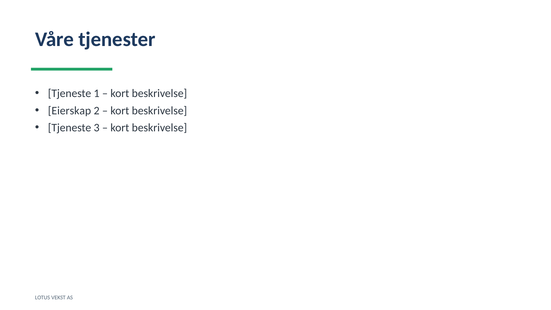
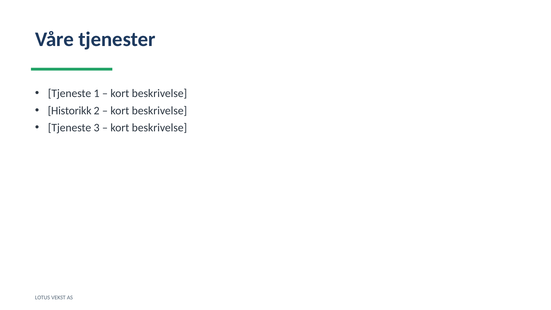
Eierskap: Eierskap -> Historikk
